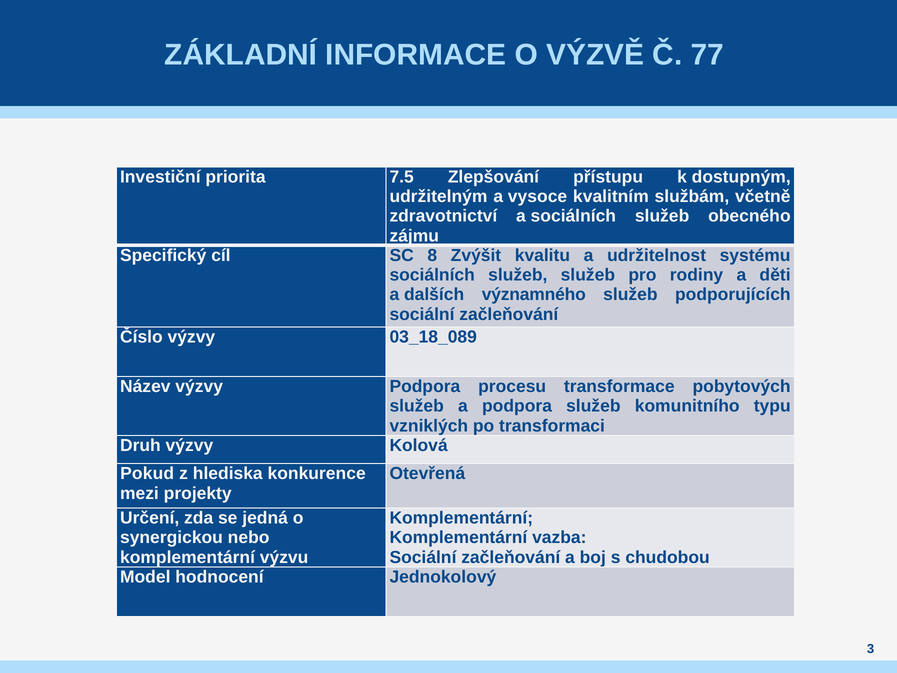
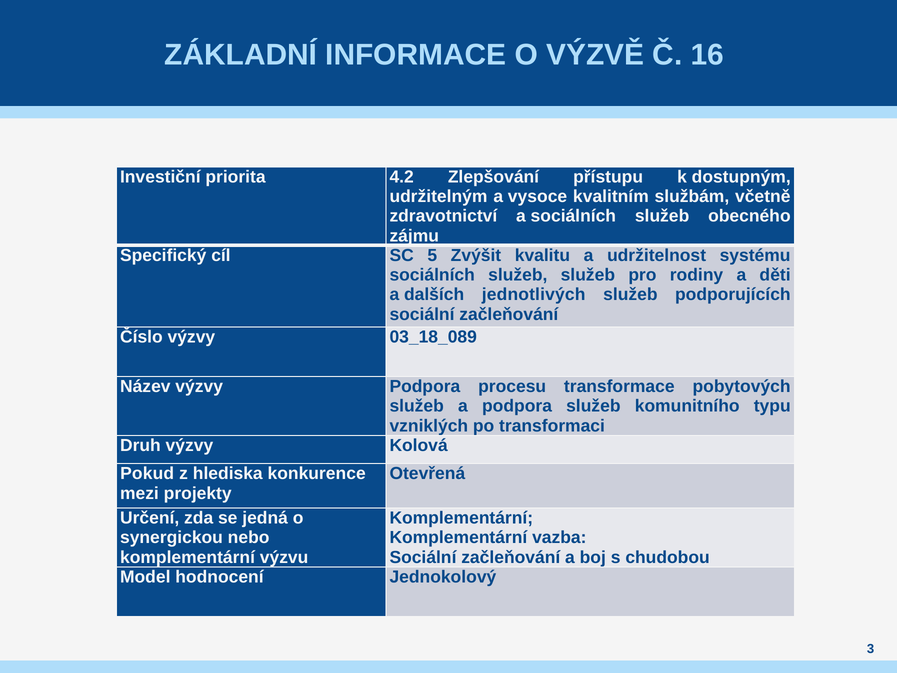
77: 77 -> 16
7.5: 7.5 -> 4.2
8: 8 -> 5
významného: významného -> jednotlivých
